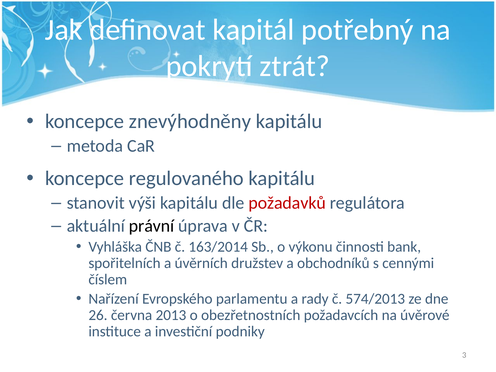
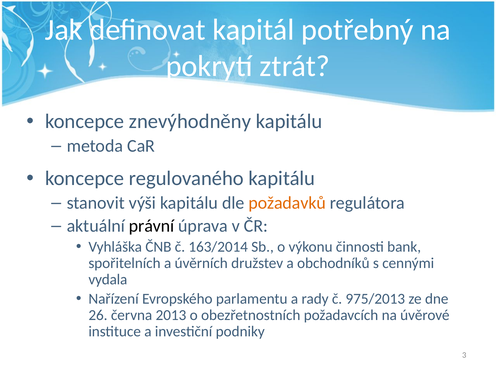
požadavků colour: red -> orange
číslem: číslem -> vydala
574/2013: 574/2013 -> 975/2013
